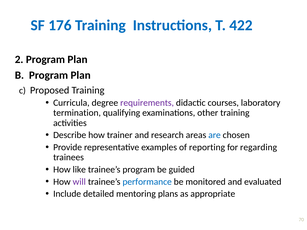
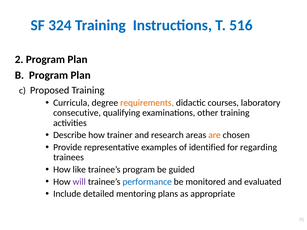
176: 176 -> 324
422: 422 -> 516
requirements colour: purple -> orange
termination: termination -> consecutive
are colour: blue -> orange
reporting: reporting -> identified
